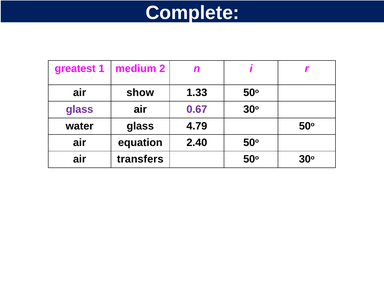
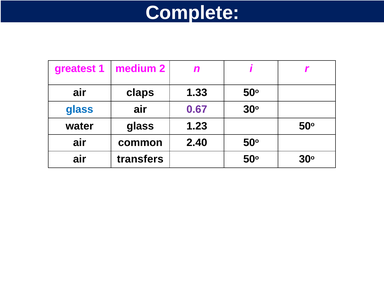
show: show -> claps
glass at (80, 109) colour: purple -> blue
4.79: 4.79 -> 1.23
equation: equation -> common
